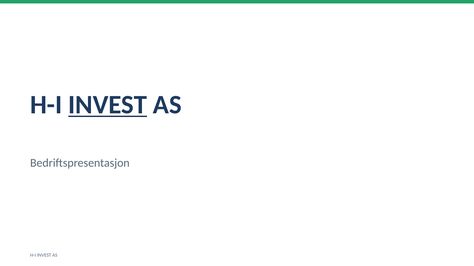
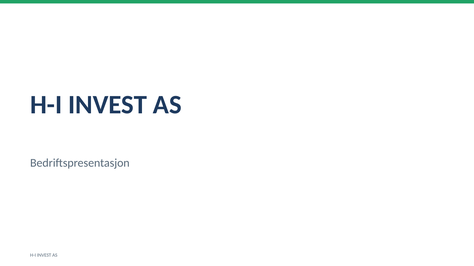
INVEST at (108, 105) underline: present -> none
